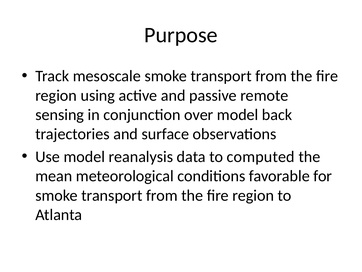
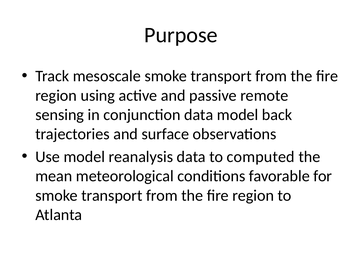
conjunction over: over -> data
